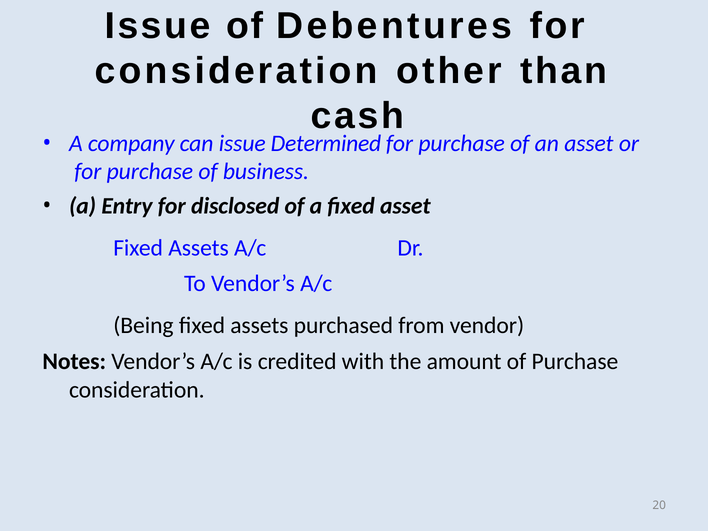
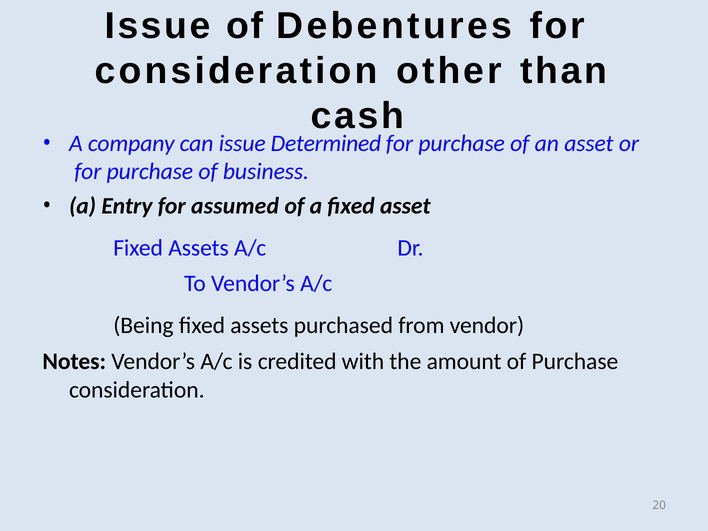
disclosed: disclosed -> assumed
